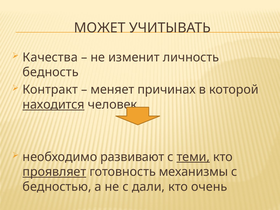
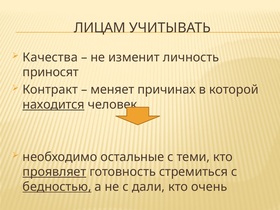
МОЖЕТ: МОЖЕТ -> ЛИЦАМ
бедность: бедность -> приносят
развивают: развивают -> остальные
теми underline: present -> none
механизмы: механизмы -> стремиться
бедностью underline: none -> present
